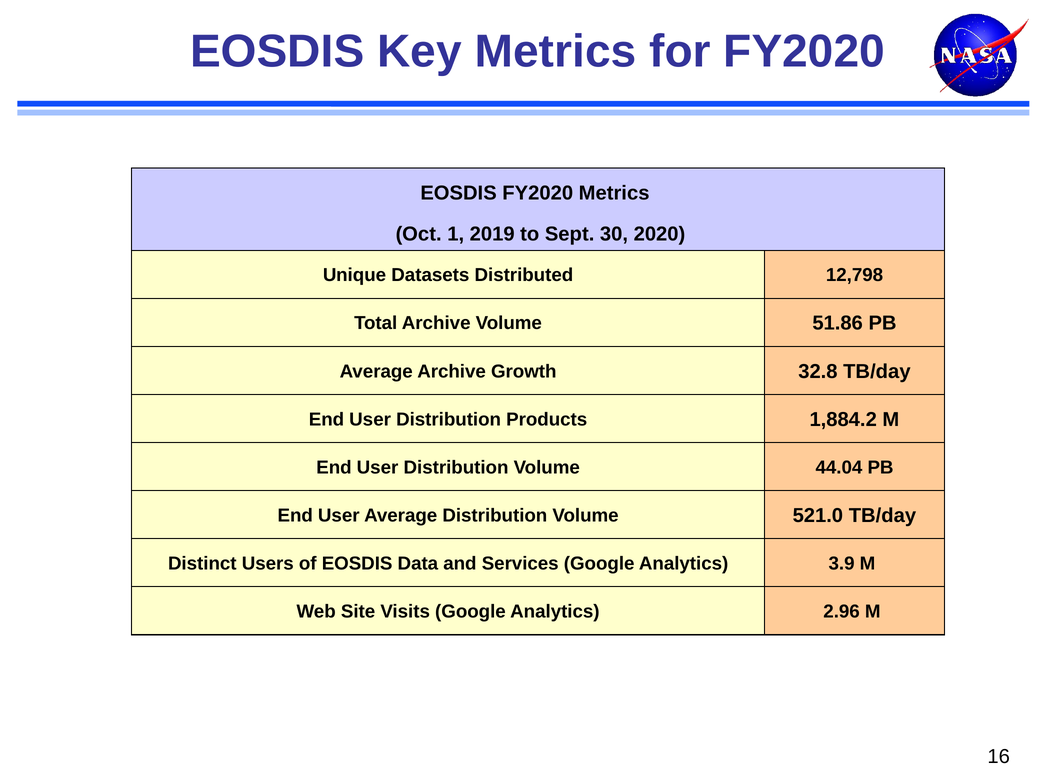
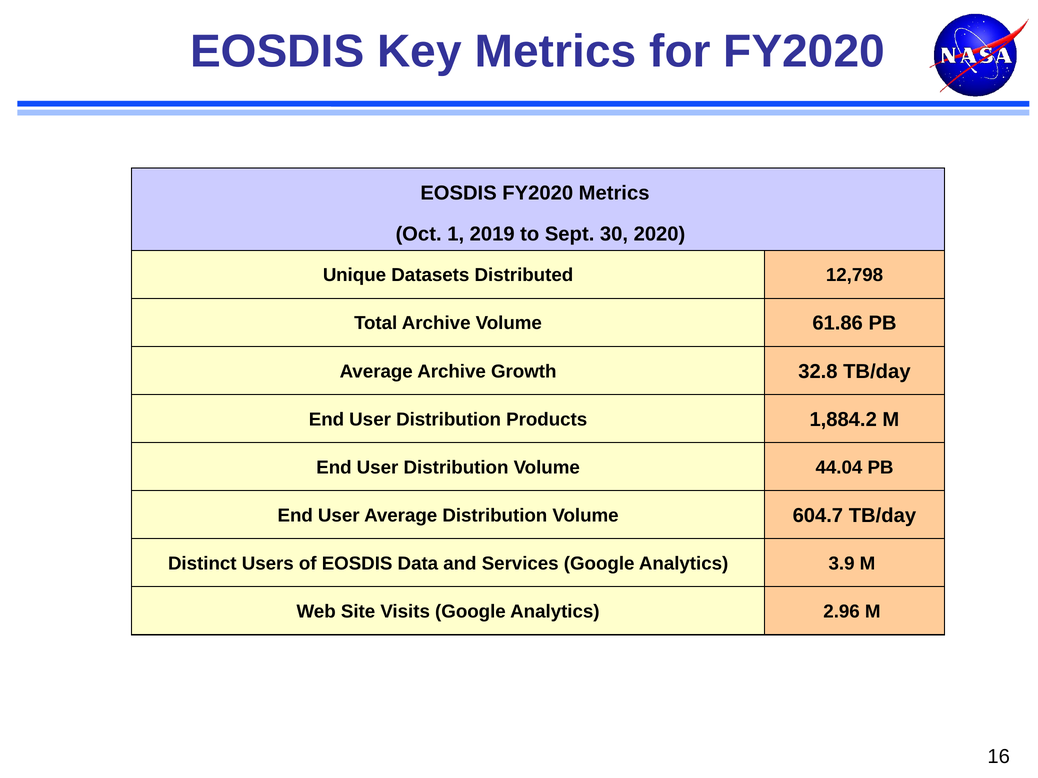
51.86: 51.86 -> 61.86
521.0: 521.0 -> 604.7
